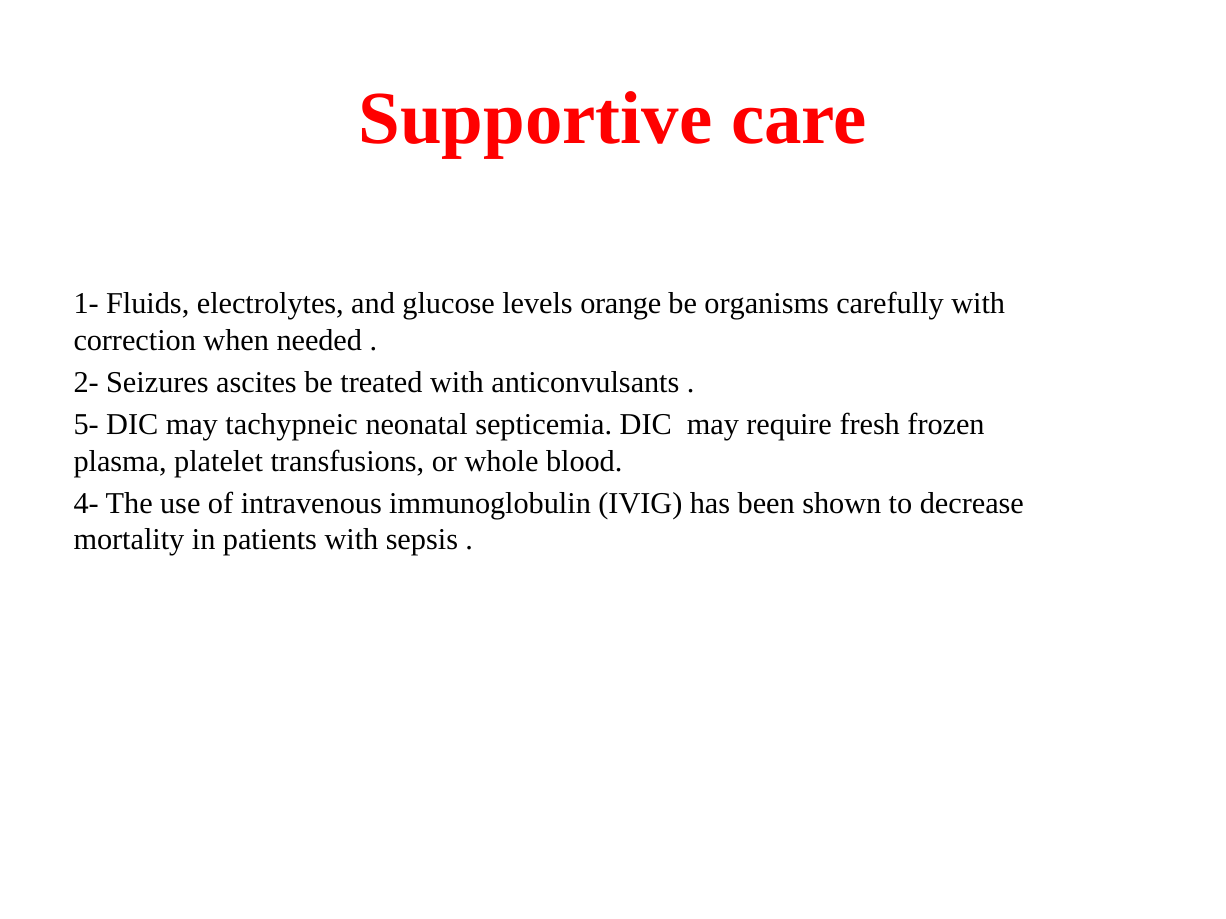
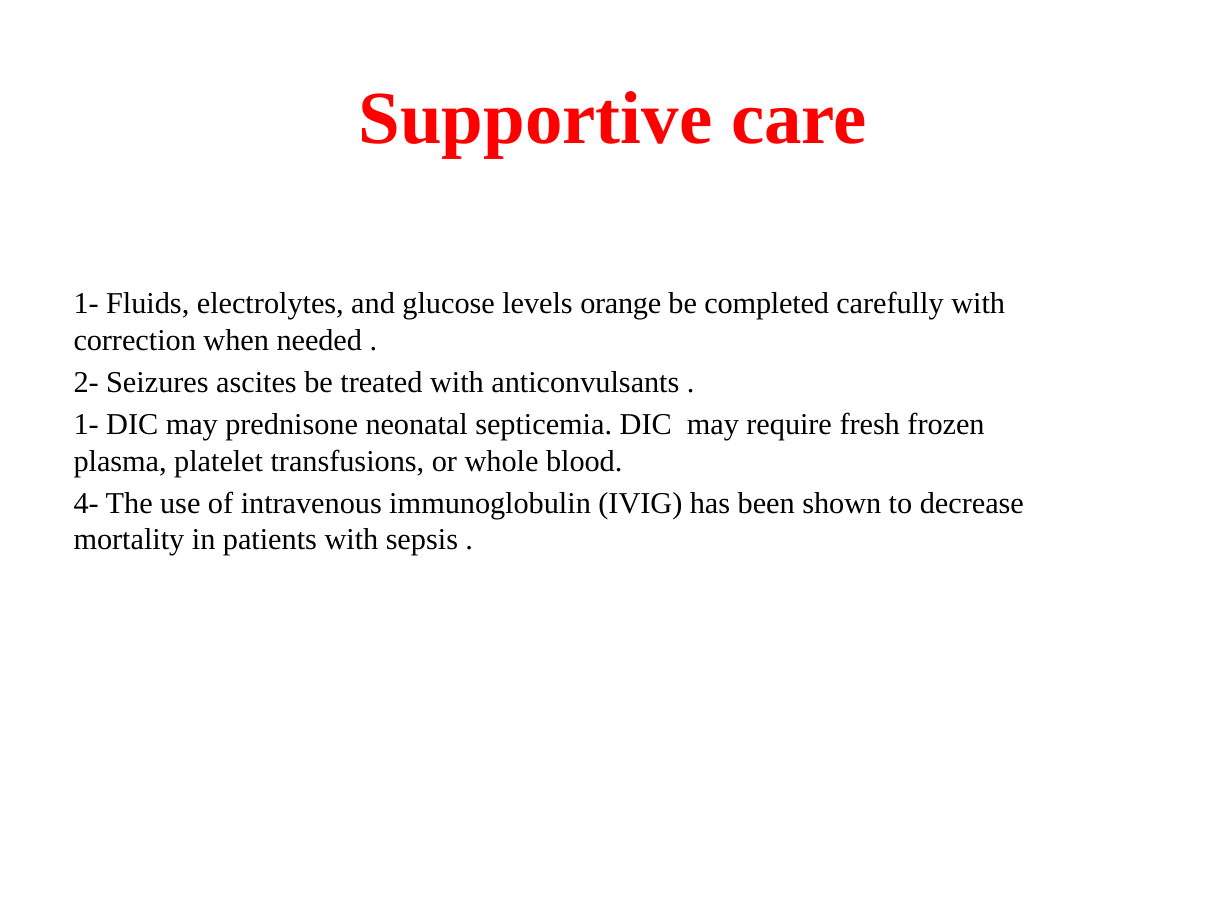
organisms: organisms -> completed
5- at (86, 425): 5- -> 1-
tachypneic: tachypneic -> prednisone
